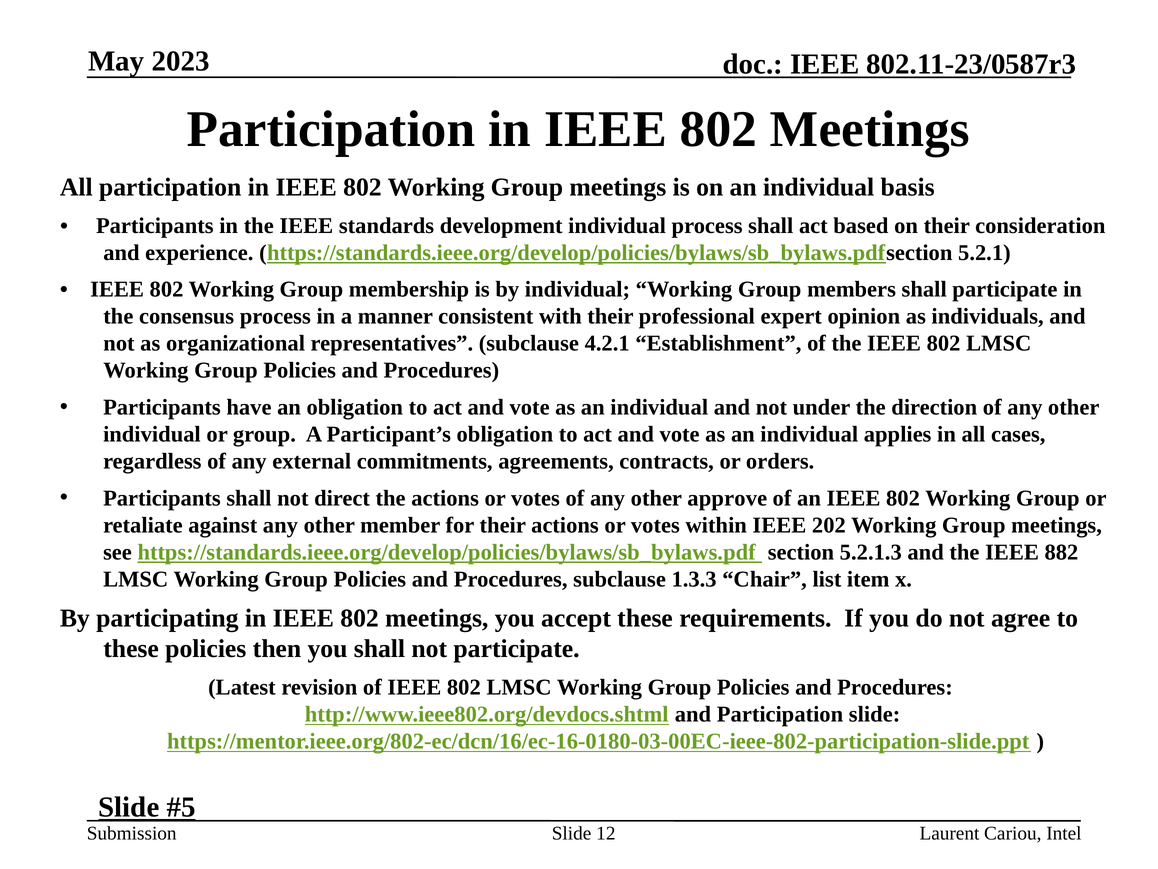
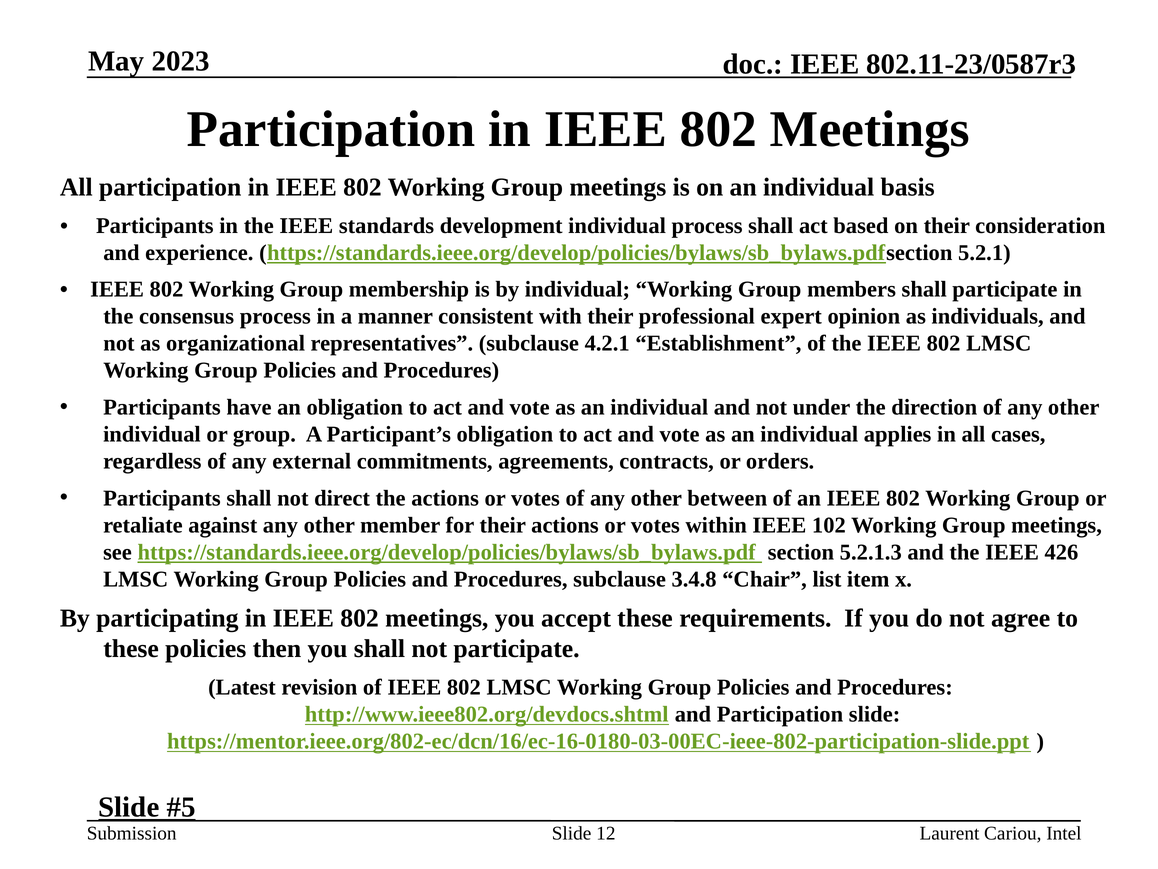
approve: approve -> between
202: 202 -> 102
882: 882 -> 426
1.3.3: 1.3.3 -> 3.4.8
